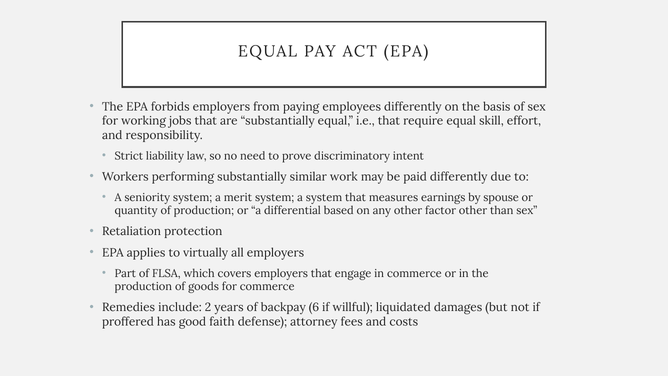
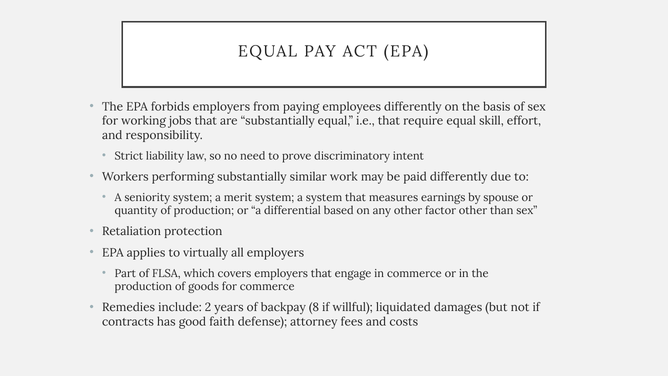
6: 6 -> 8
proffered: proffered -> contracts
